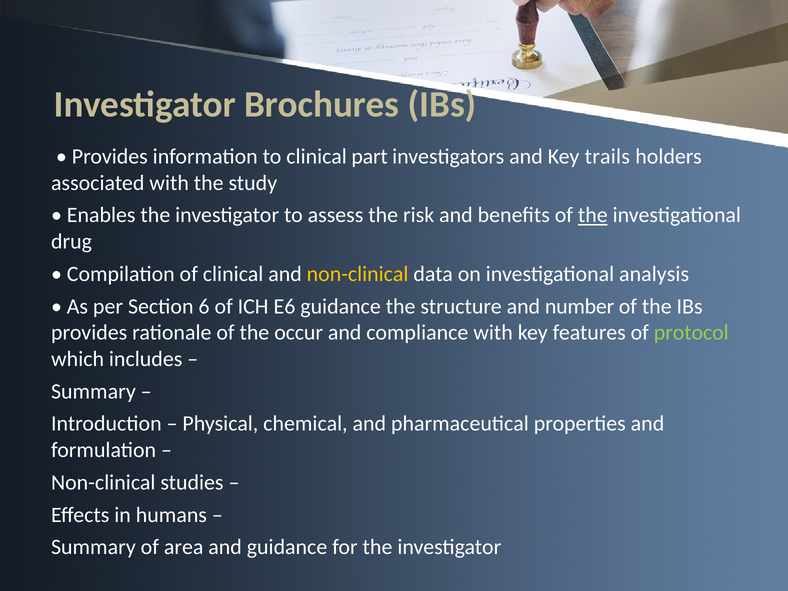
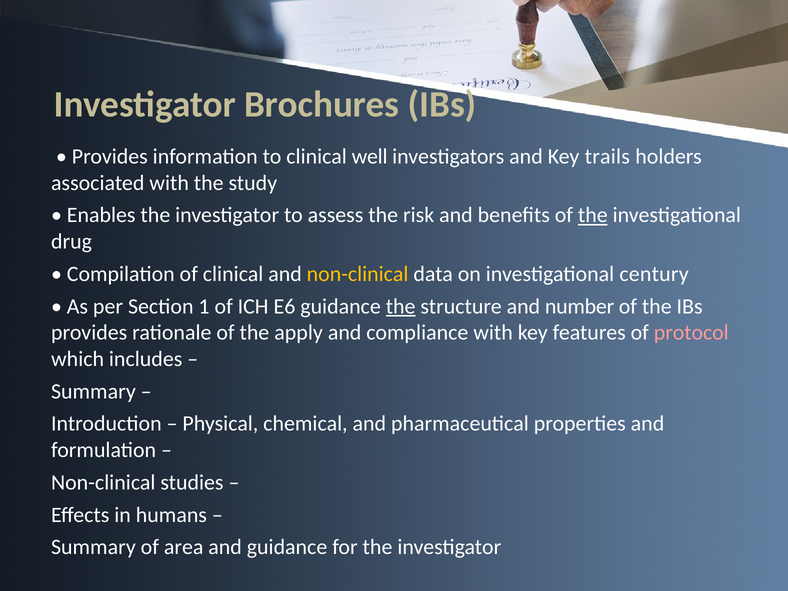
part: part -> well
analysis: analysis -> century
6: 6 -> 1
the at (401, 306) underline: none -> present
occur: occur -> apply
protocol colour: light green -> pink
